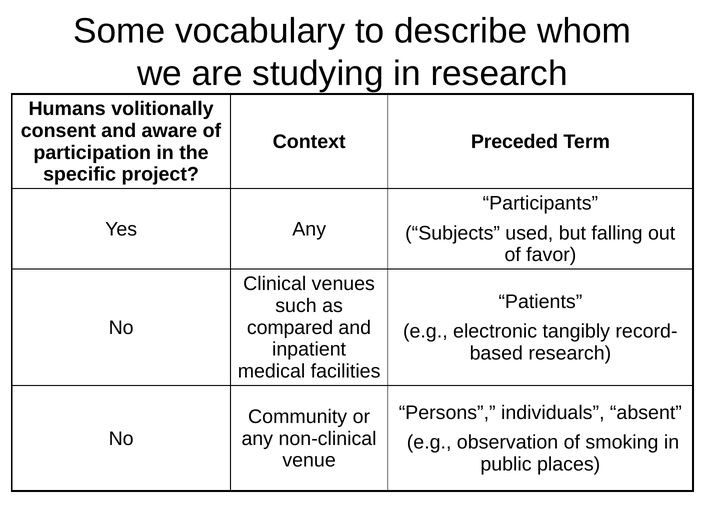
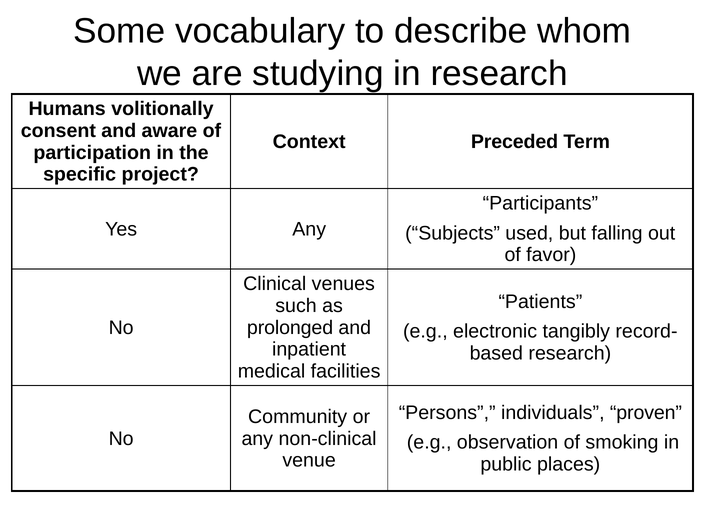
compared: compared -> prolonged
absent: absent -> proven
